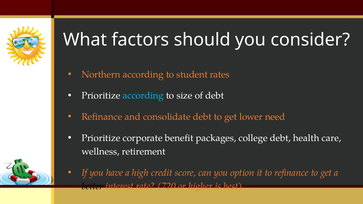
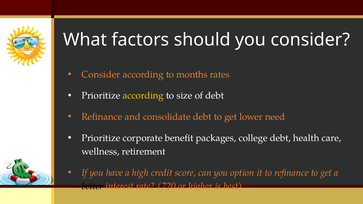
Northern at (101, 75): Northern -> Consider
student: student -> months
according at (143, 96) colour: light blue -> yellow
